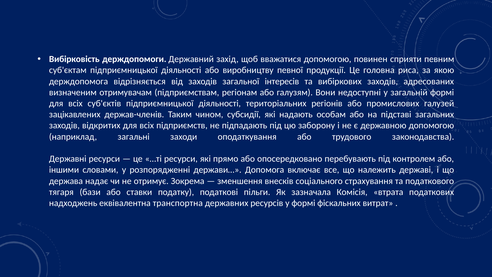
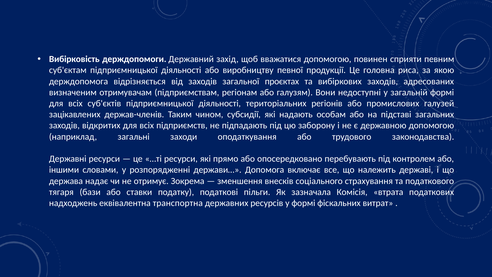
інтересів: інтересів -> проєктах
